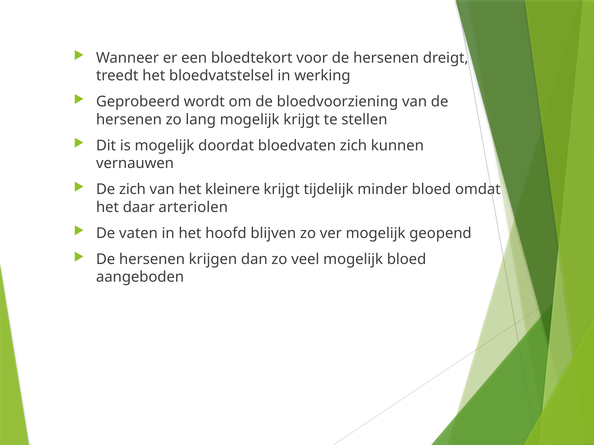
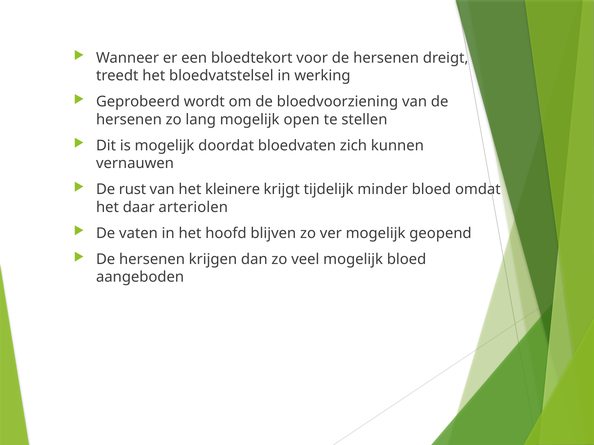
mogelijk krijgt: krijgt -> open
De zich: zich -> rust
